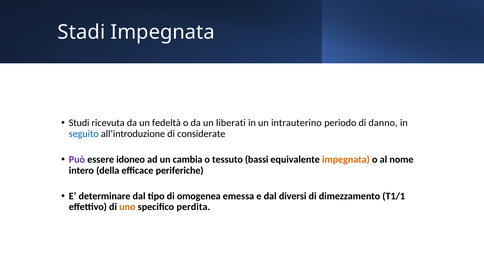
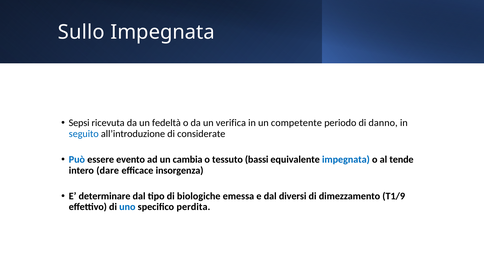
Stadi: Stadi -> Sullo
Studi: Studi -> Sepsi
liberati: liberati -> verifica
intrauterino: intrauterino -> competente
Può colour: purple -> blue
idoneo: idoneo -> evento
impegnata at (346, 160) colour: orange -> blue
nome: nome -> tende
della: della -> dare
periferiche: periferiche -> insorgenza
omogenea: omogenea -> biologiche
T1/1: T1/1 -> T1/9
uno colour: orange -> blue
